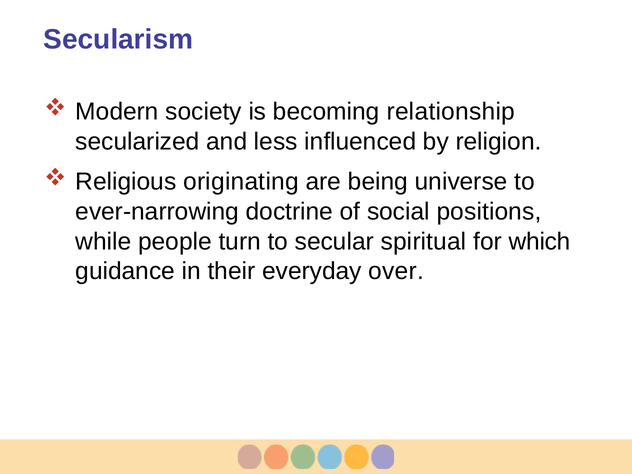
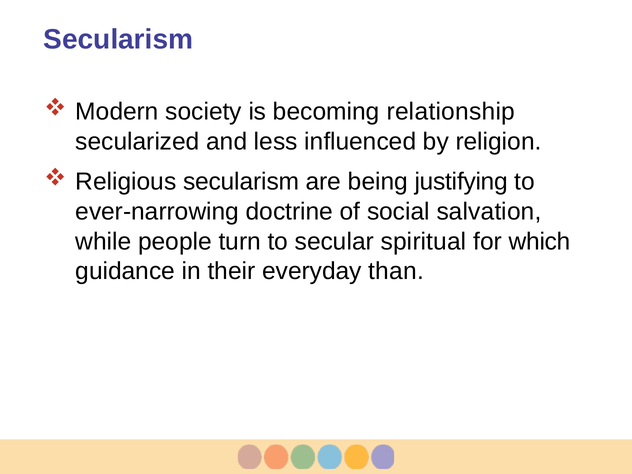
Religious originating: originating -> secularism
universe: universe -> justifying
positions: positions -> salvation
over: over -> than
